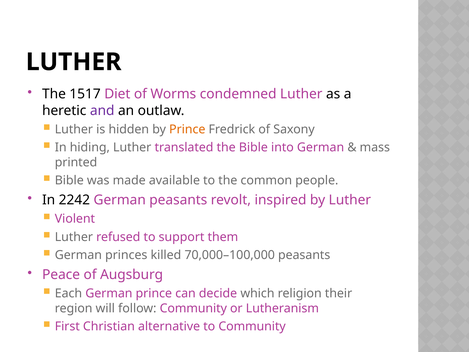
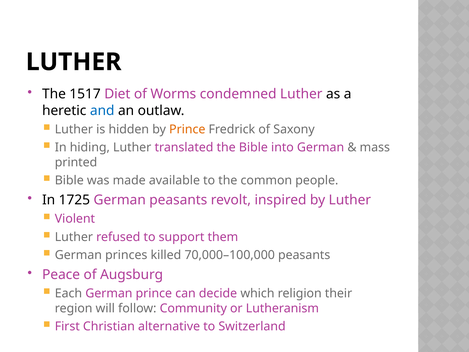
and colour: purple -> blue
2242: 2242 -> 1725
to Community: Community -> Switzerland
